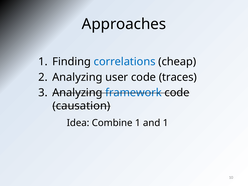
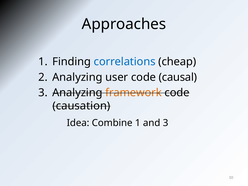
traces: traces -> causal
framework colour: blue -> orange
and 1: 1 -> 3
